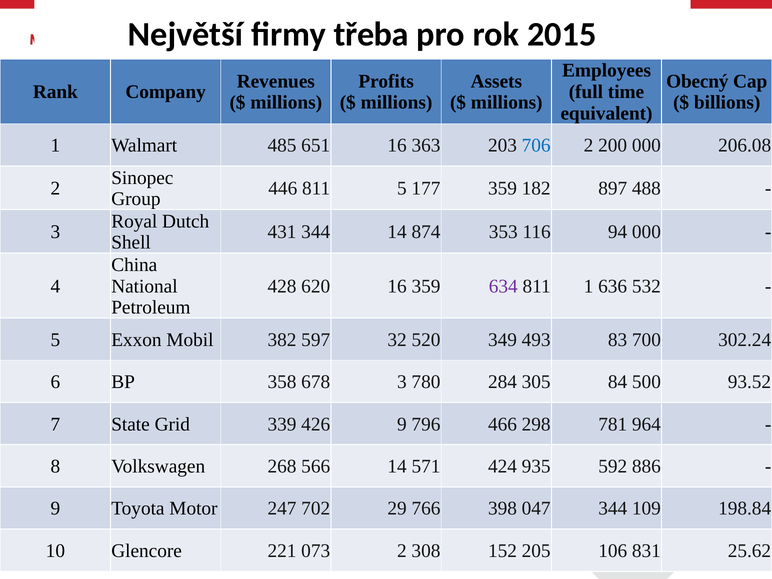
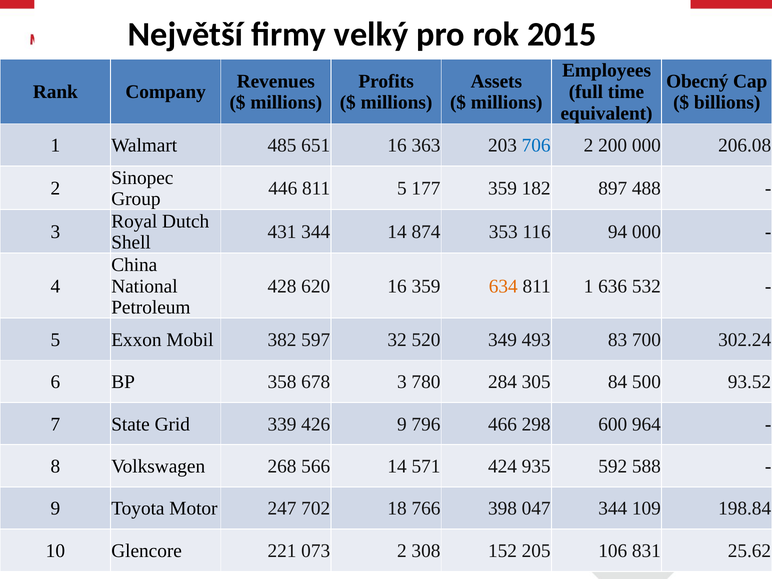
třeba: třeba -> velký
634 colour: purple -> orange
781: 781 -> 600
886: 886 -> 588
29: 29 -> 18
